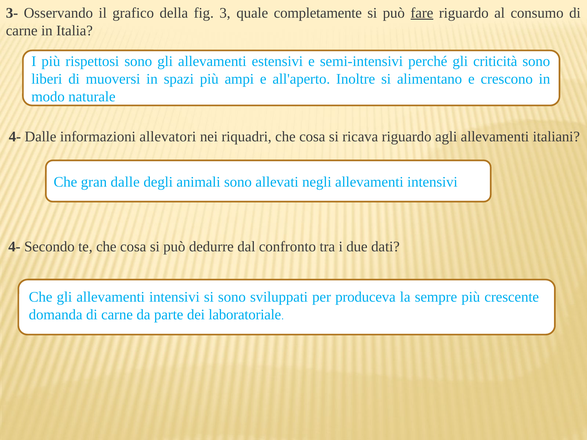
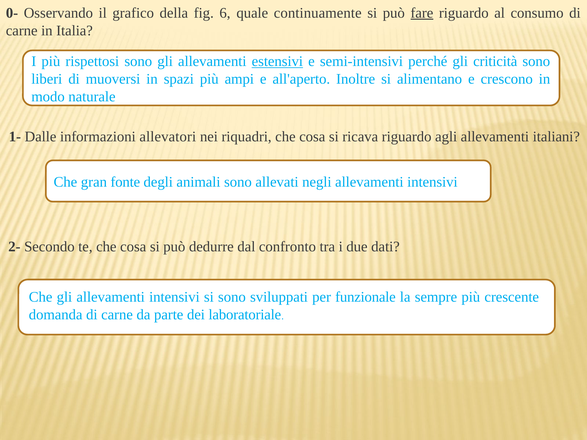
3-: 3- -> 0-
3: 3 -> 6
completamente: completamente -> continuamente
estensivi underline: none -> present
4- at (15, 137): 4- -> 1-
gran dalle: dalle -> fonte
4- at (14, 247): 4- -> 2-
produceva: produceva -> funzionale
